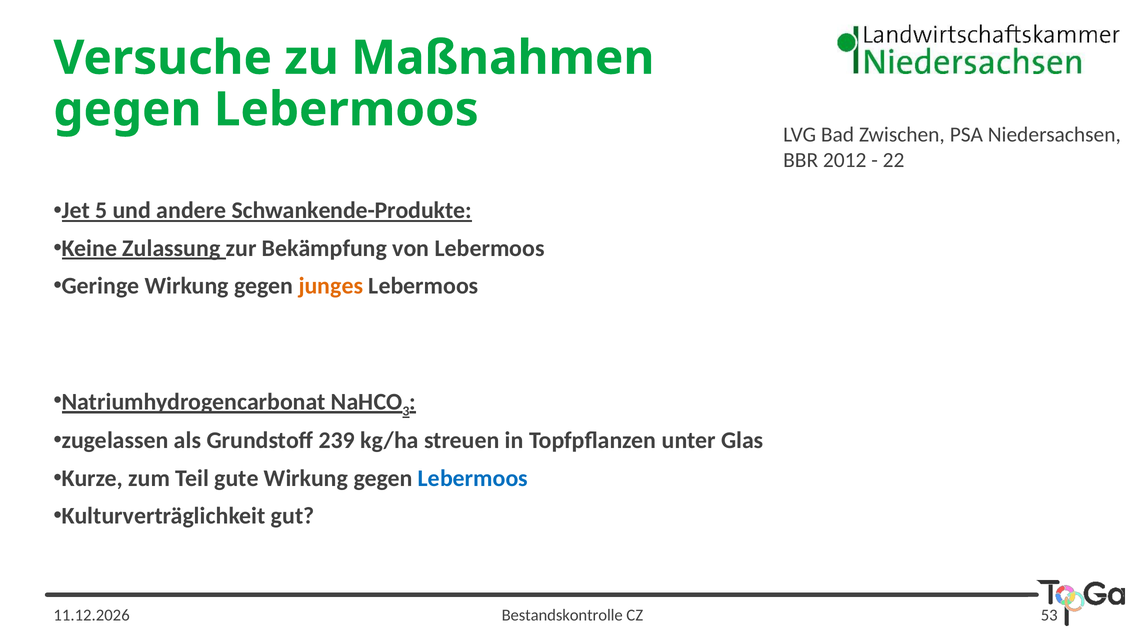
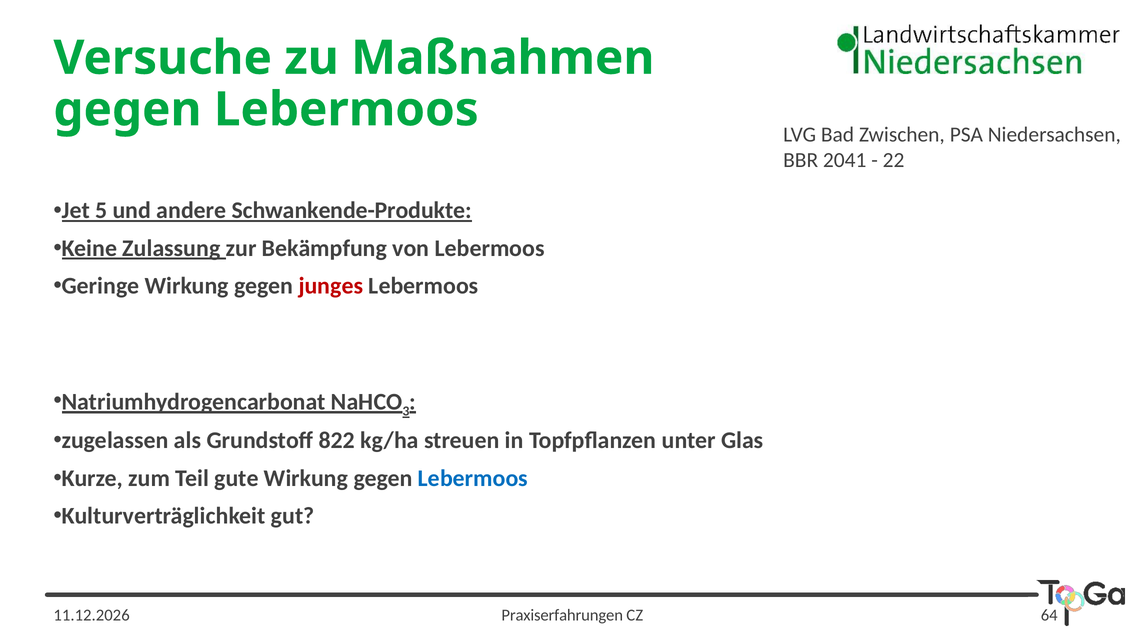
2012: 2012 -> 2041
junges colour: orange -> red
239: 239 -> 822
Bestandskontrolle: Bestandskontrolle -> Praxiserfahrungen
53: 53 -> 64
